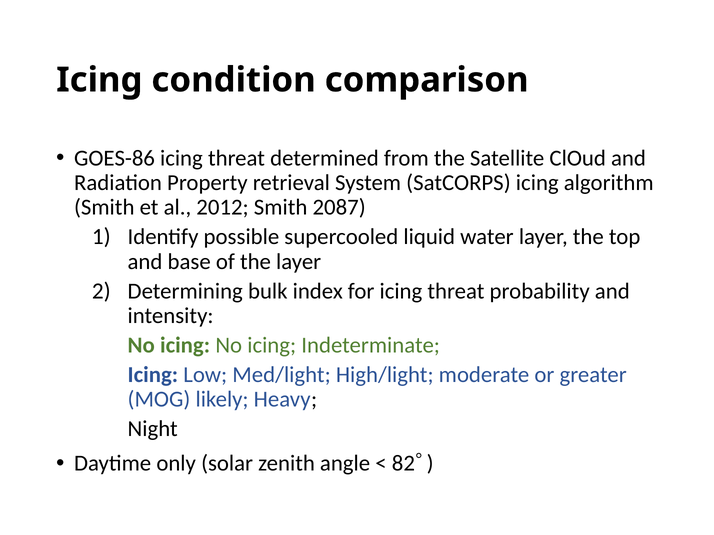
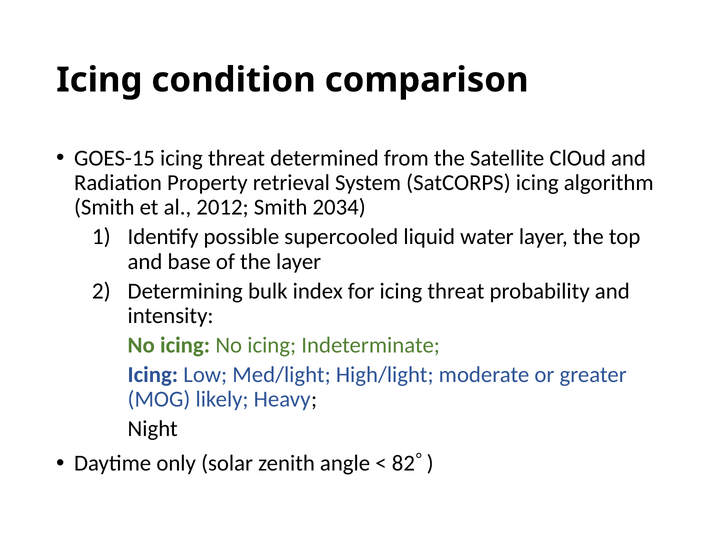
GOES-86: GOES-86 -> GOES-15
2087: 2087 -> 2034
